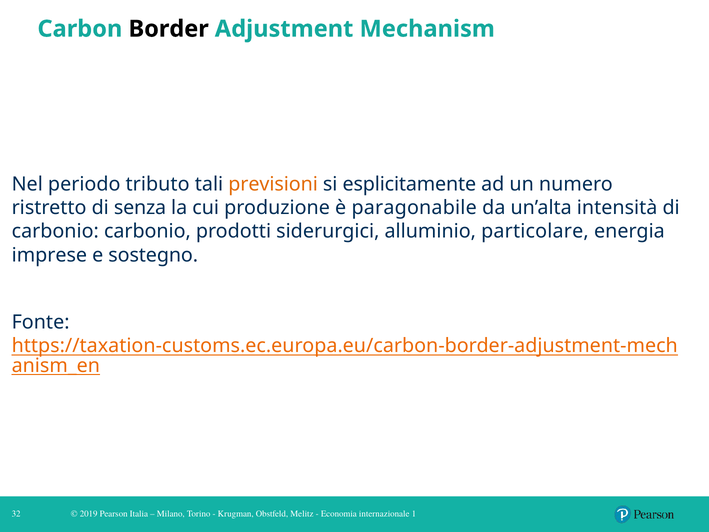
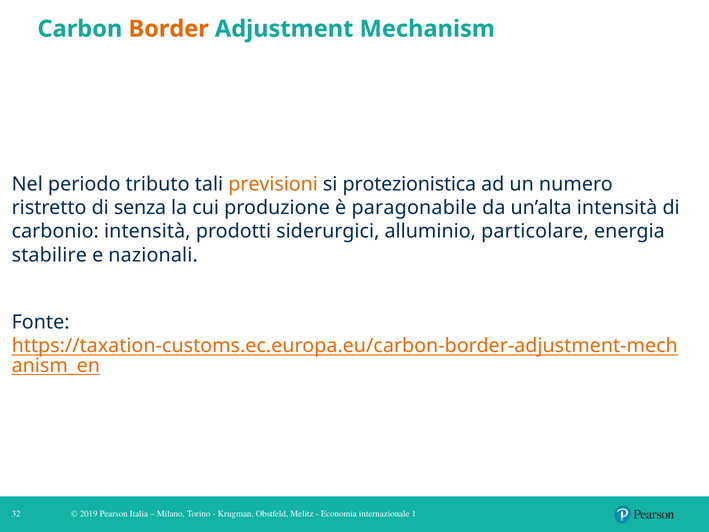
Border colour: black -> orange
esplicitamente: esplicitamente -> protezionistica
carbonio carbonio: carbonio -> intensità
imprese: imprese -> stabilire
sostegno: sostegno -> nazionali
